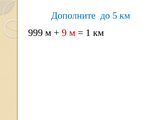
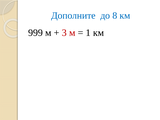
5: 5 -> 8
9: 9 -> 3
